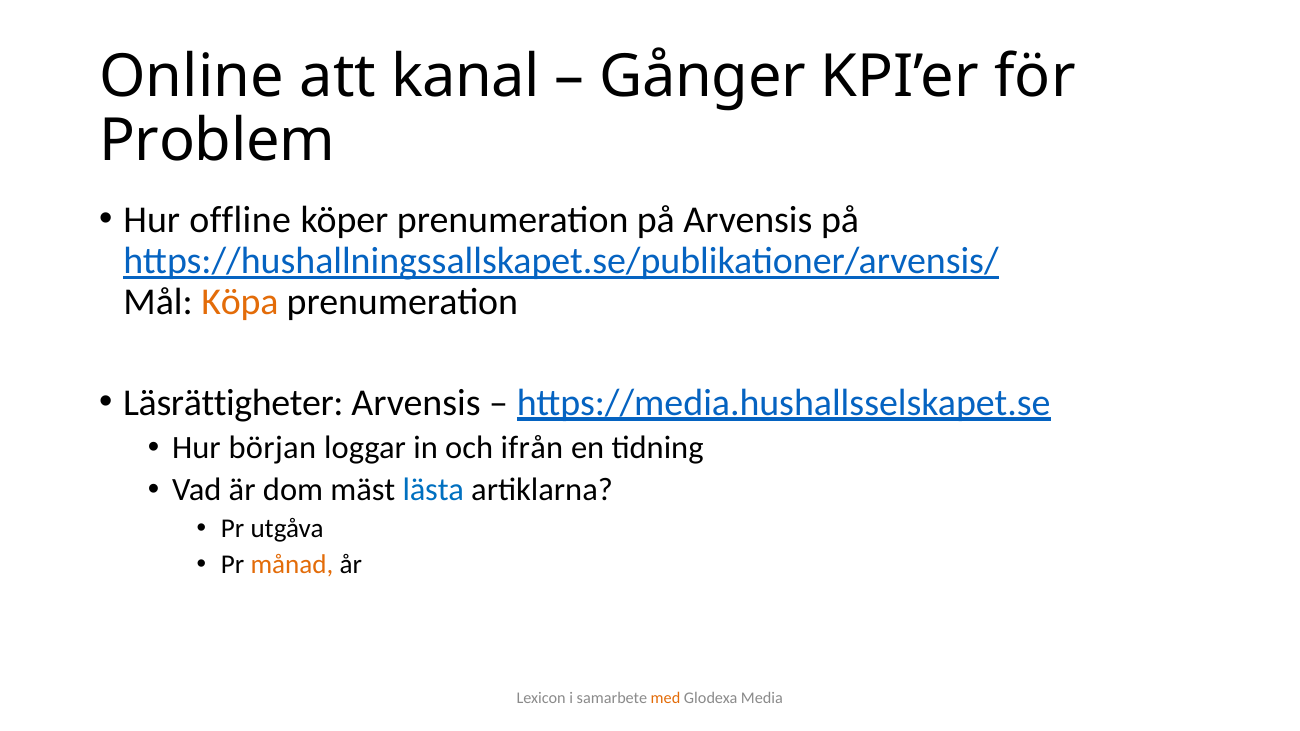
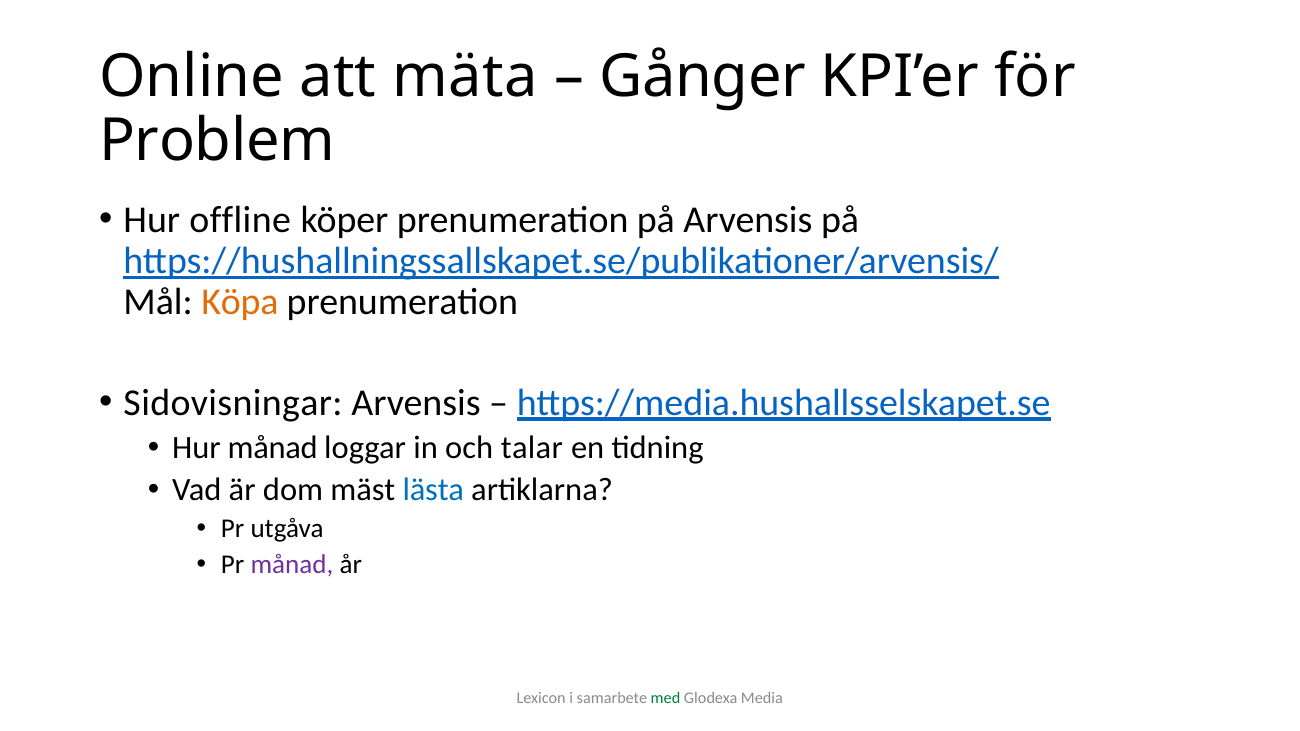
kanal: kanal -> mäta
Läsrättigheter: Läsrättigheter -> Sidovisningar
Hur början: början -> månad
ifrån: ifrån -> talar
månad at (292, 565) colour: orange -> purple
med colour: orange -> green
